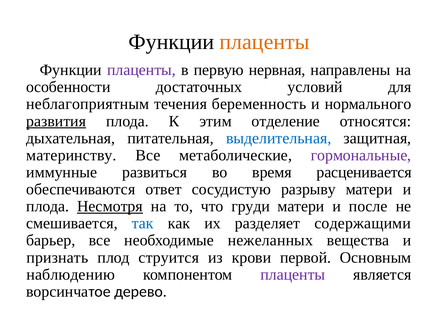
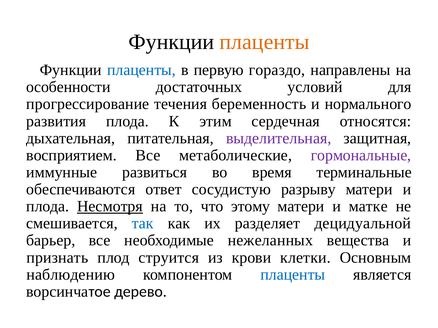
плаценты at (141, 70) colour: purple -> blue
нервная: нервная -> гораздо
неблагоприятным: неблагоприятным -> прогрессирование
развития underline: present -> none
отделение: отделение -> сердечная
выделительная colour: blue -> purple
материнству: материнству -> восприятием
расценивается: расценивается -> терминальные
груди: груди -> этому
после: после -> матке
содержащими: содержащими -> децидуальной
первой: первой -> клетки
плаценты at (293, 275) colour: purple -> blue
